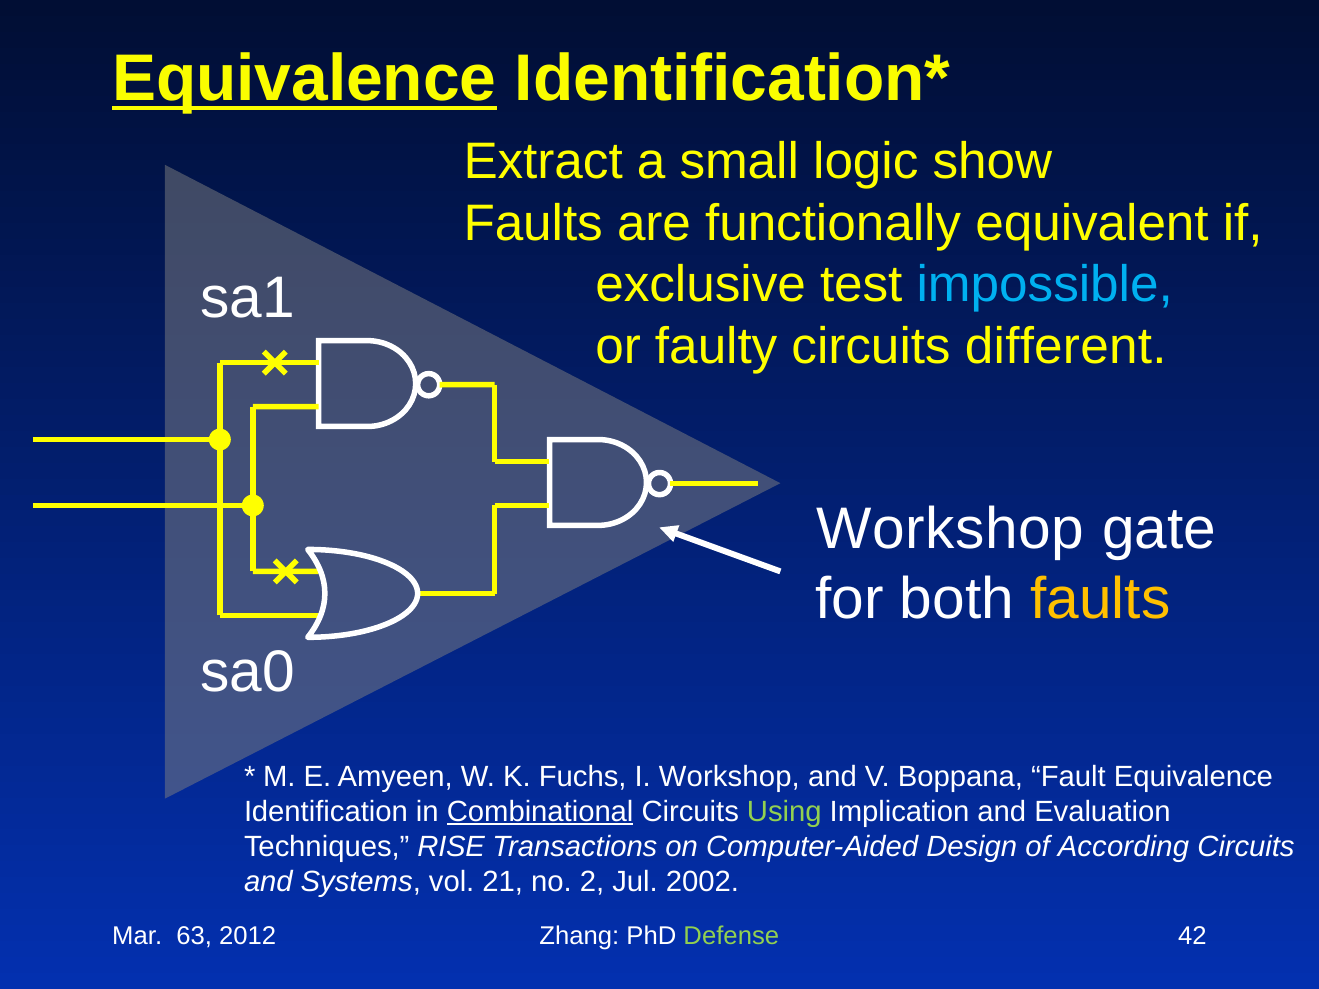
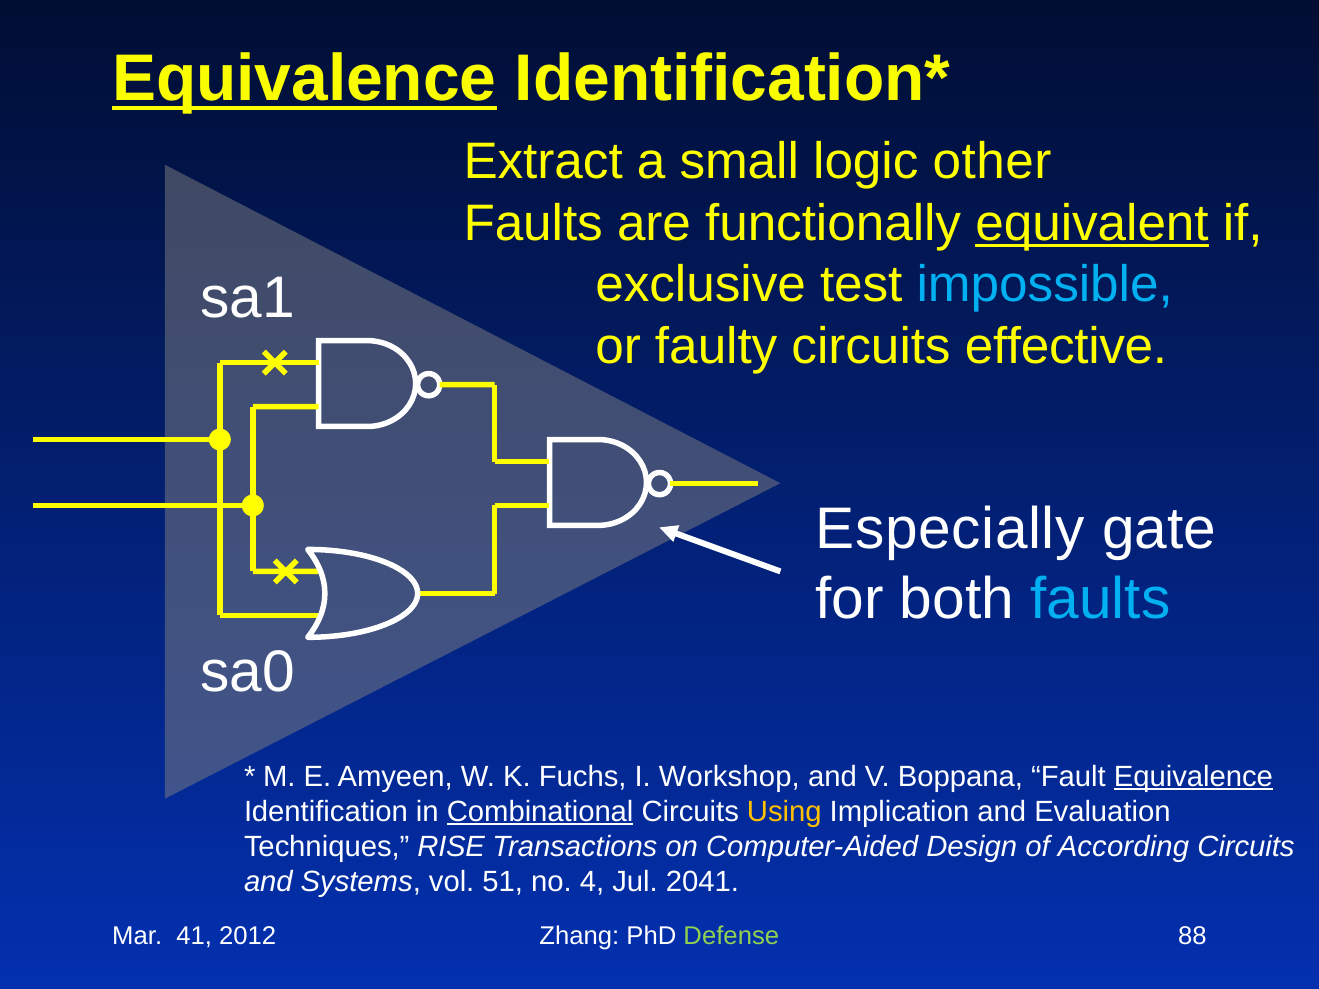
show: show -> other
equivalent underline: none -> present
different: different -> effective
Workshop at (950, 529): Workshop -> Especially
faults at (1100, 600) colour: yellow -> light blue
Equivalence at (1193, 777) underline: none -> present
Using colour: light green -> yellow
21: 21 -> 51
2: 2 -> 4
2002: 2002 -> 2041
63: 63 -> 41
42: 42 -> 88
